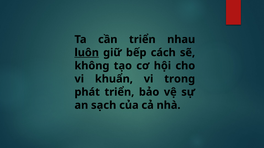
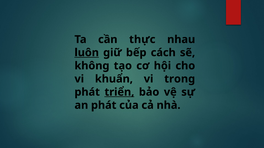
cần triển: triển -> thực
triển at (119, 92) underline: none -> present
an sạch: sạch -> phát
